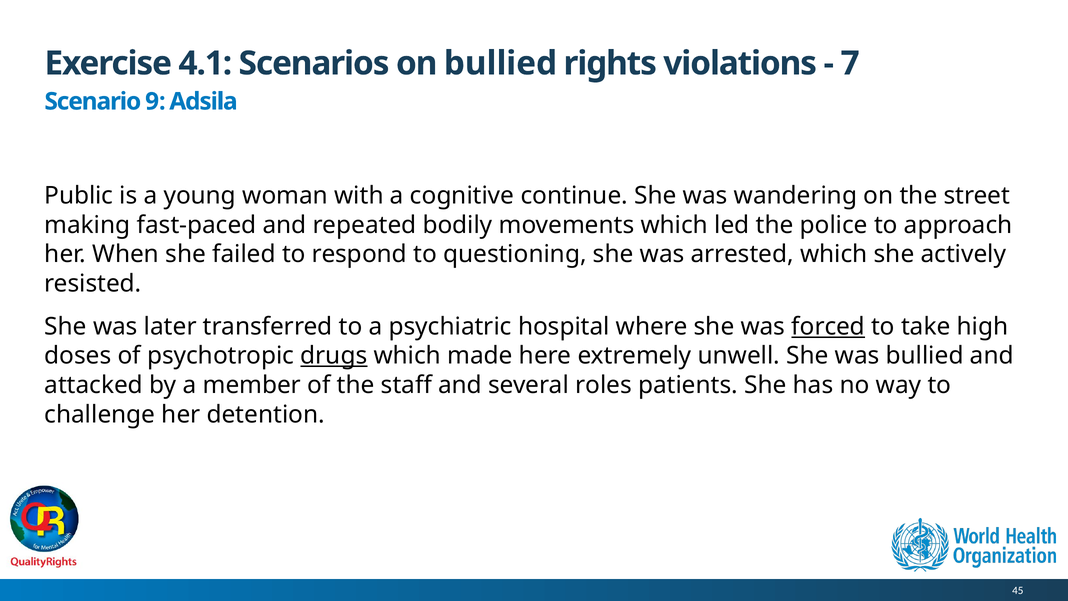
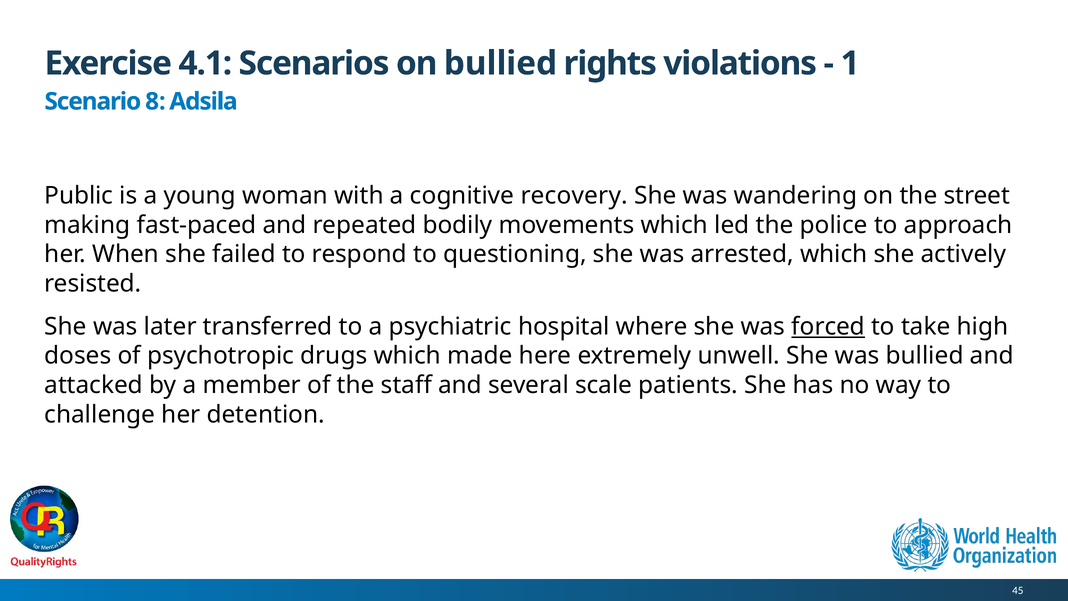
7: 7 -> 1
9: 9 -> 8
continue: continue -> recovery
drugs underline: present -> none
roles: roles -> scale
